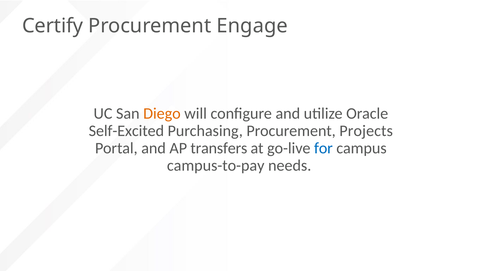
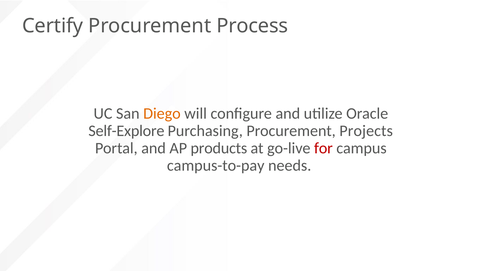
Engage: Engage -> Process
Self-Excited: Self-Excited -> Self-Explore
transfers: transfers -> products
for colour: blue -> red
